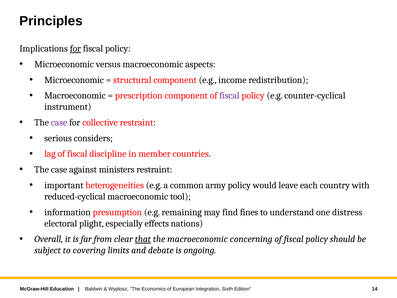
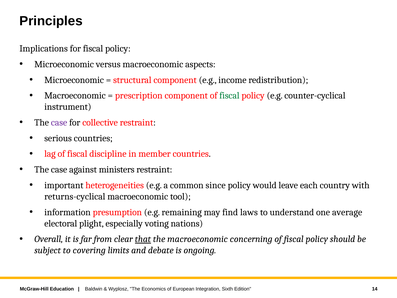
for at (75, 49) underline: present -> none
fiscal at (229, 96) colour: purple -> green
serious considers: considers -> countries
army: army -> since
reduced-cyclical: reduced-cyclical -> returns-cyclical
fines: fines -> laws
distress: distress -> average
effects: effects -> voting
